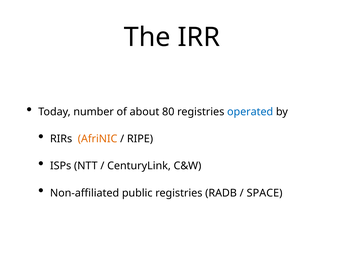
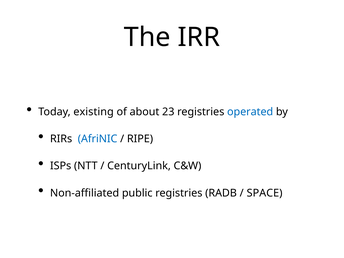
number: number -> existing
80: 80 -> 23
AfriNIC colour: orange -> blue
